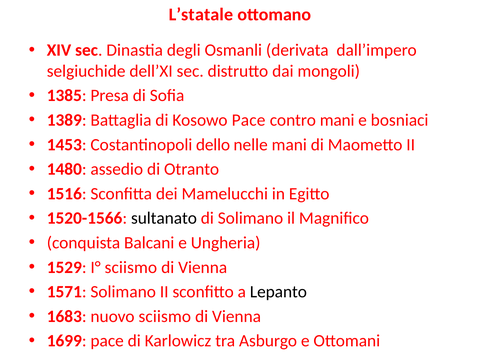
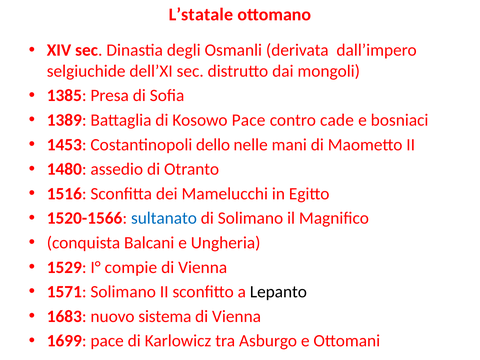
contro mani: mani -> cade
sultanato colour: black -> blue
I° sciismo: sciismo -> compie
nuovo sciismo: sciismo -> sistema
